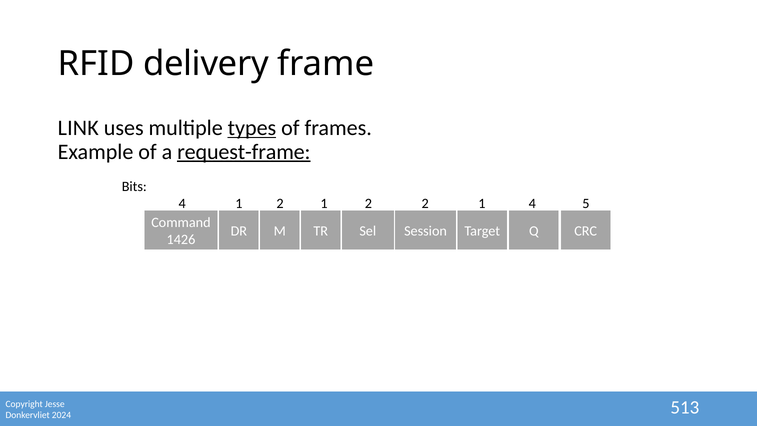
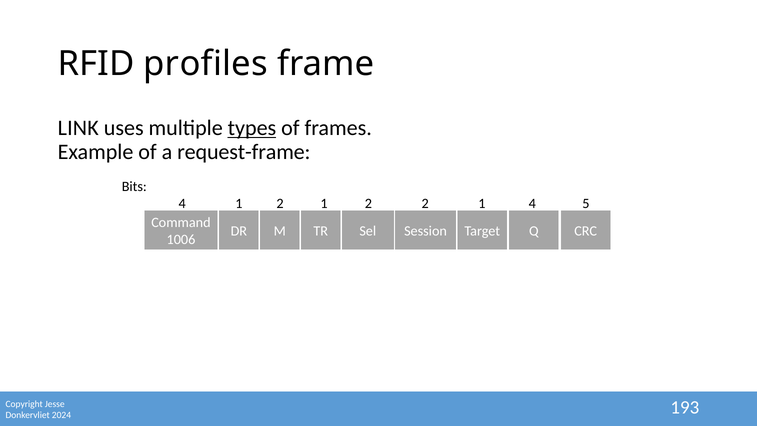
delivery: delivery -> profiles
request-frame underline: present -> none
1426: 1426 -> 1006
513: 513 -> 193
